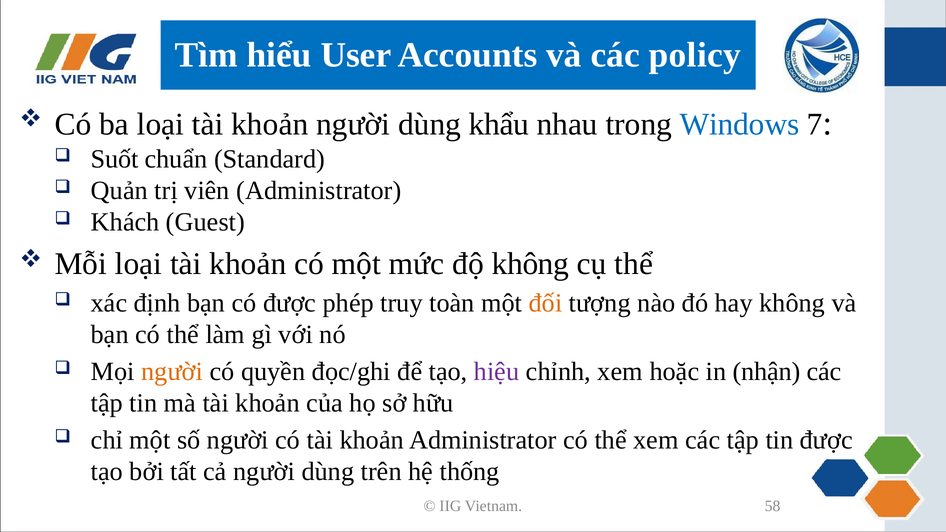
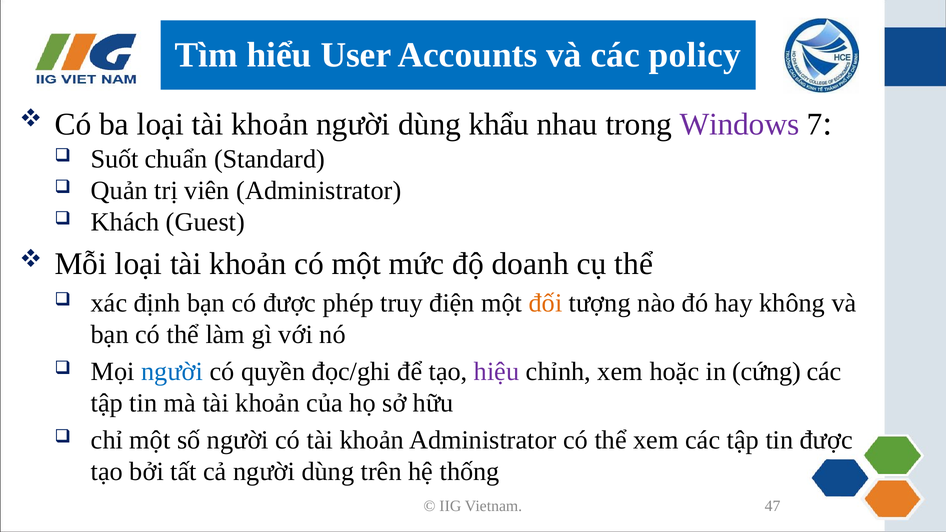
Windows colour: blue -> purple
độ không: không -> doanh
toàn: toàn -> điện
người at (172, 372) colour: orange -> blue
nhận: nhận -> cứng
58: 58 -> 47
